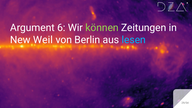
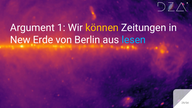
6: 6 -> 1
können colour: light green -> yellow
Weil: Weil -> Erde
